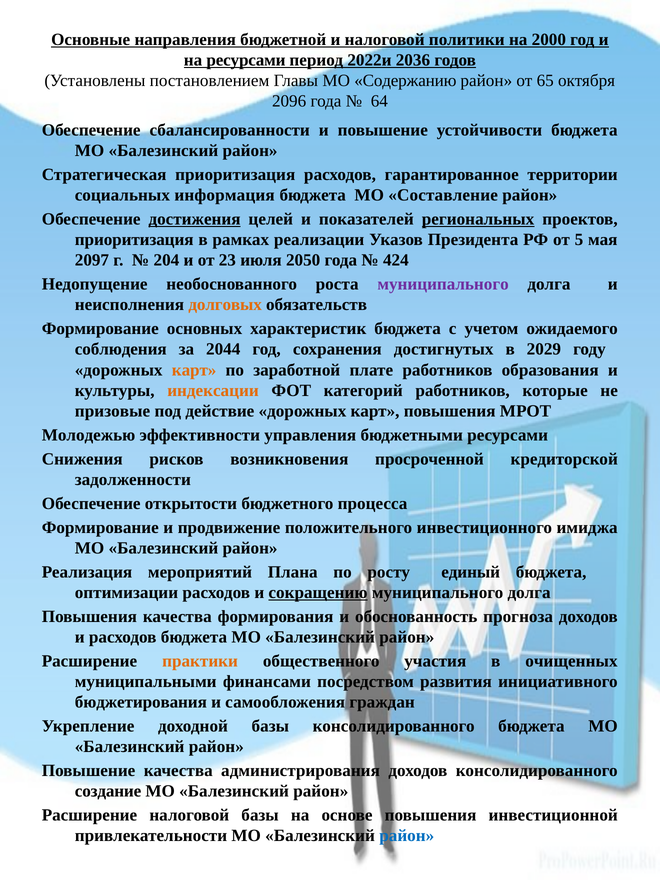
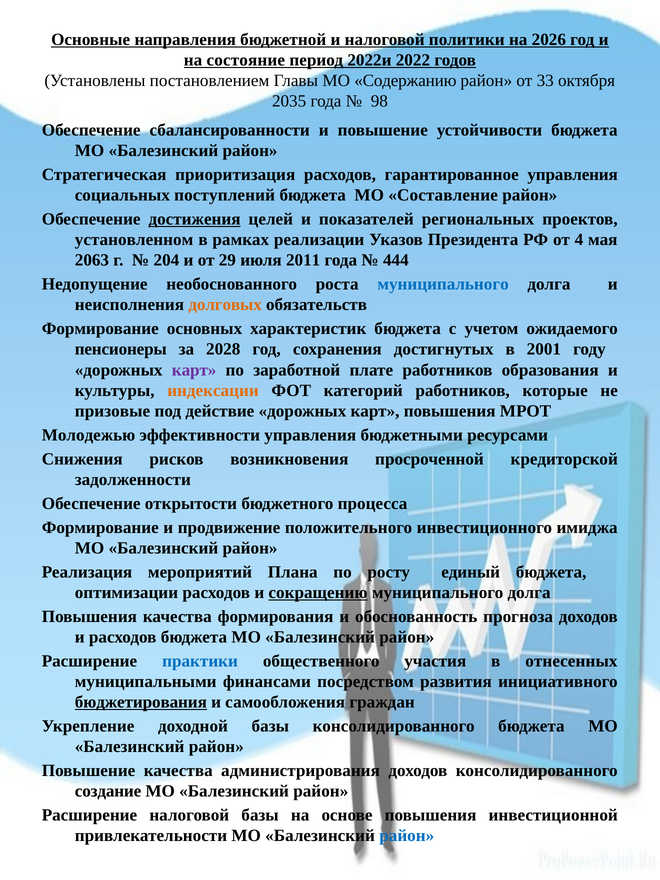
2000: 2000 -> 2026
на ресурсами: ресурсами -> состояние
2036: 2036 -> 2022
65: 65 -> 33
2096: 2096 -> 2035
64: 64 -> 98
гарантированное территории: территории -> управления
информация: информация -> поступлений
региональных underline: present -> none
приоритизация at (134, 240): приоритизация -> установленном
5: 5 -> 4
2097: 2097 -> 2063
23: 23 -> 29
2050: 2050 -> 2011
424: 424 -> 444
муниципального at (443, 284) colour: purple -> blue
соблюдения: соблюдения -> пенсионеры
2044: 2044 -> 2028
2029: 2029 -> 2001
карт at (194, 370) colour: orange -> purple
практики colour: orange -> blue
очищенных: очищенных -> отнесенных
бюджетирования underline: none -> present
